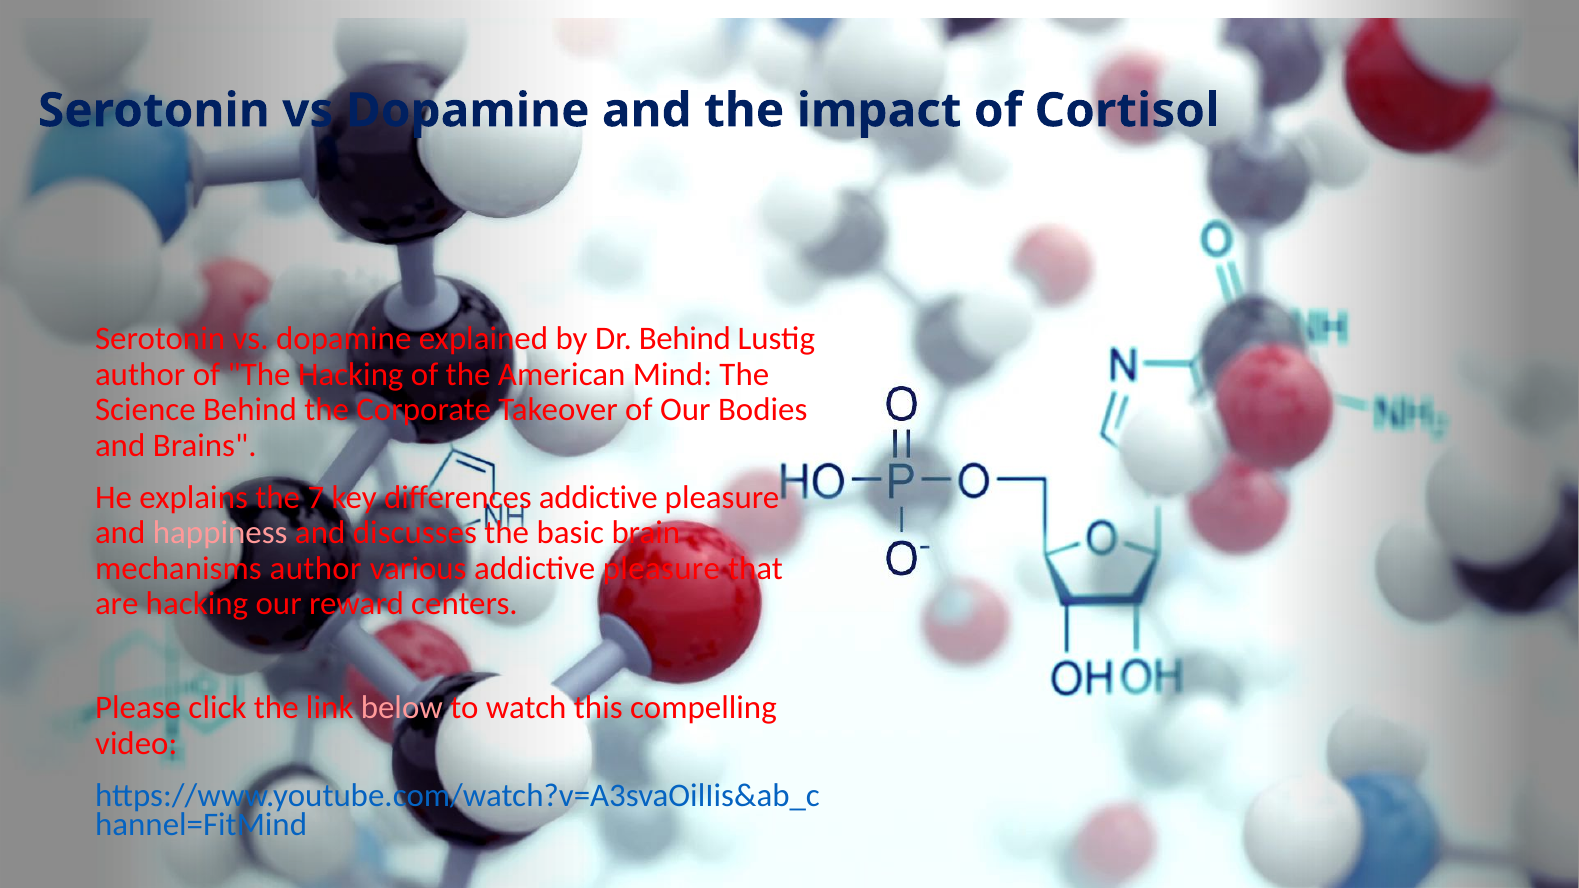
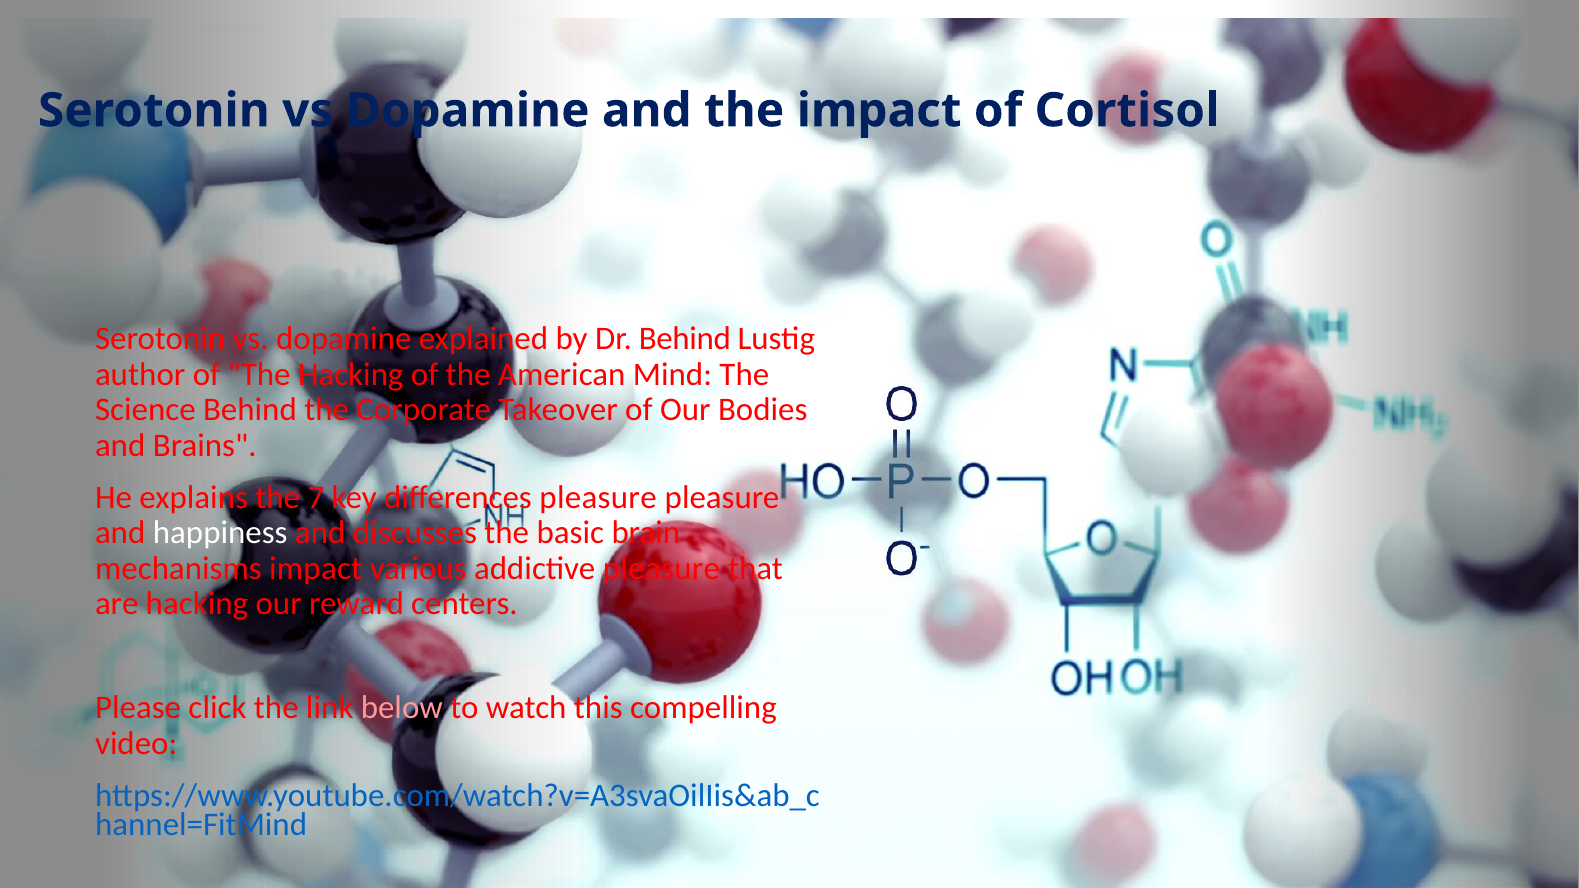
differences addictive: addictive -> pleasure
happiness colour: pink -> white
mechanisms author: author -> impact
